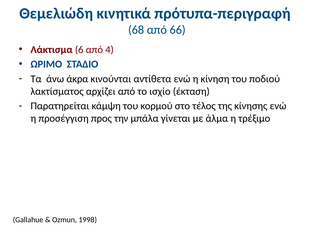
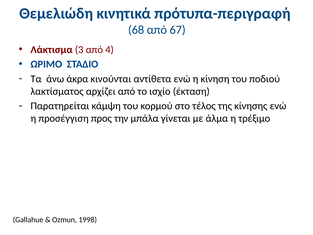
66: 66 -> 67
6: 6 -> 3
